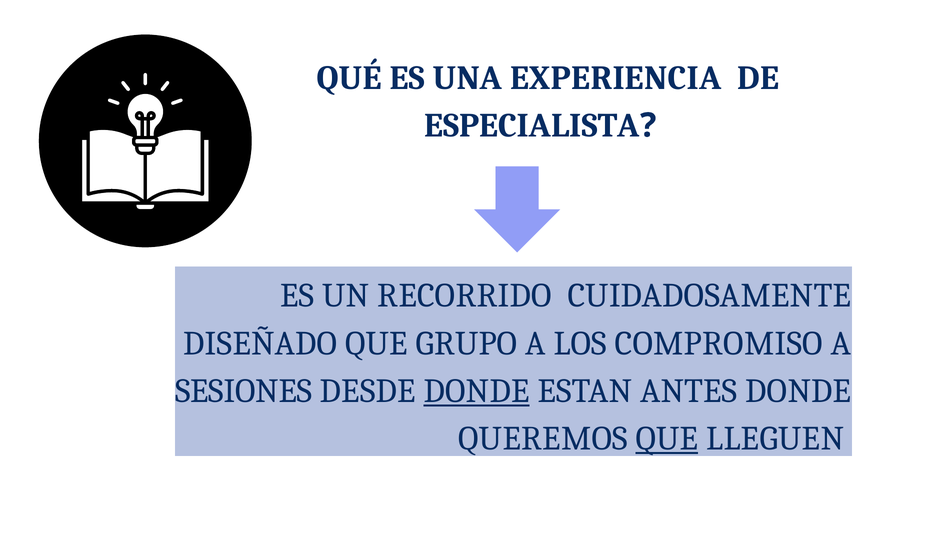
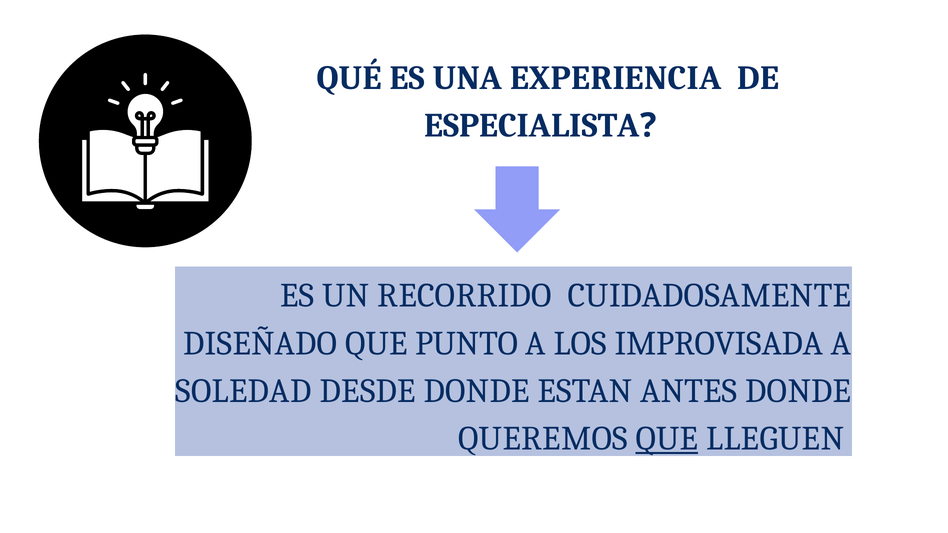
GRUPO: GRUPO -> PUNTO
COMPROMISO: COMPROMISO -> IMPROVISADA
SESIONES: SESIONES -> SOLEDAD
DONDE at (476, 391) underline: present -> none
